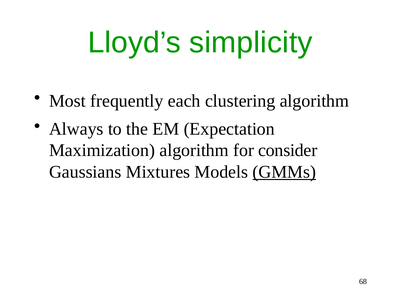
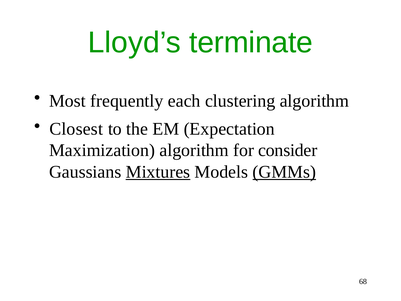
simplicity: simplicity -> terminate
Always: Always -> Closest
Mixtures underline: none -> present
